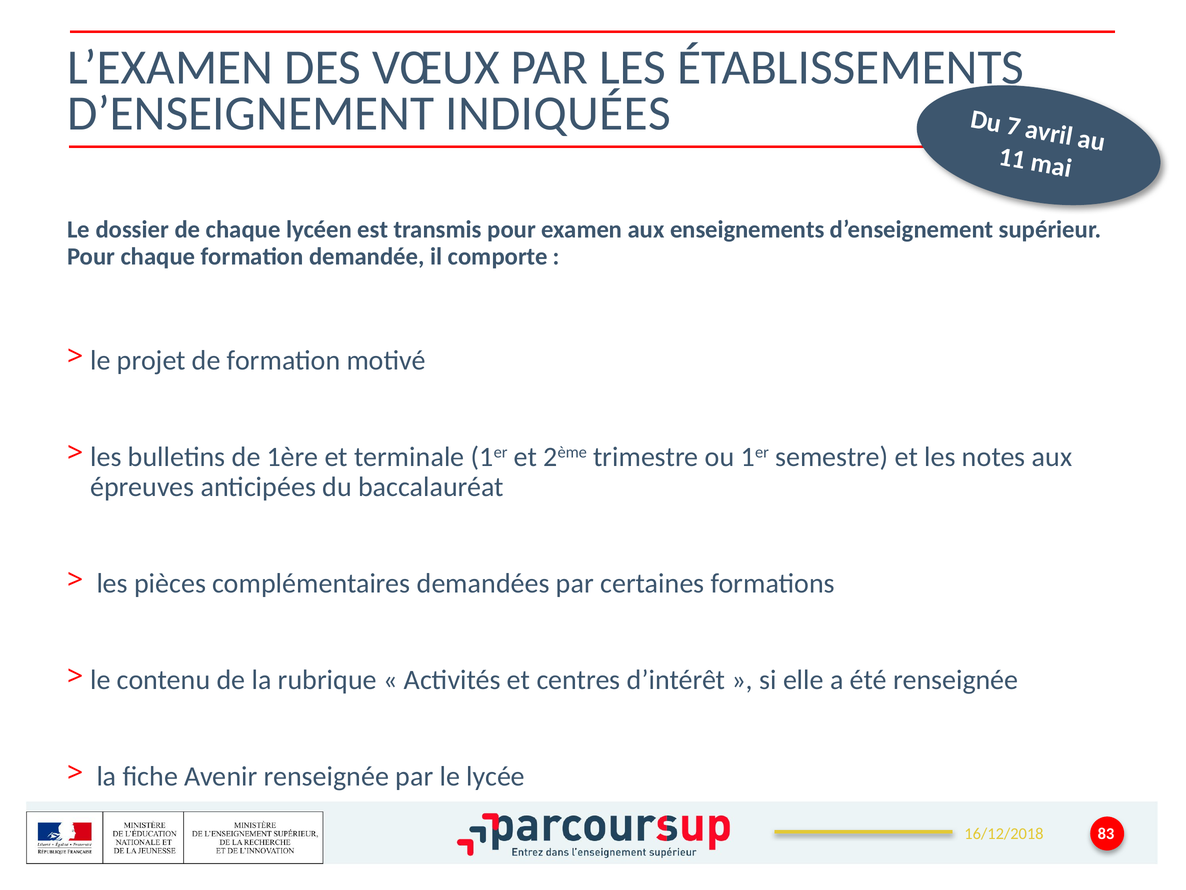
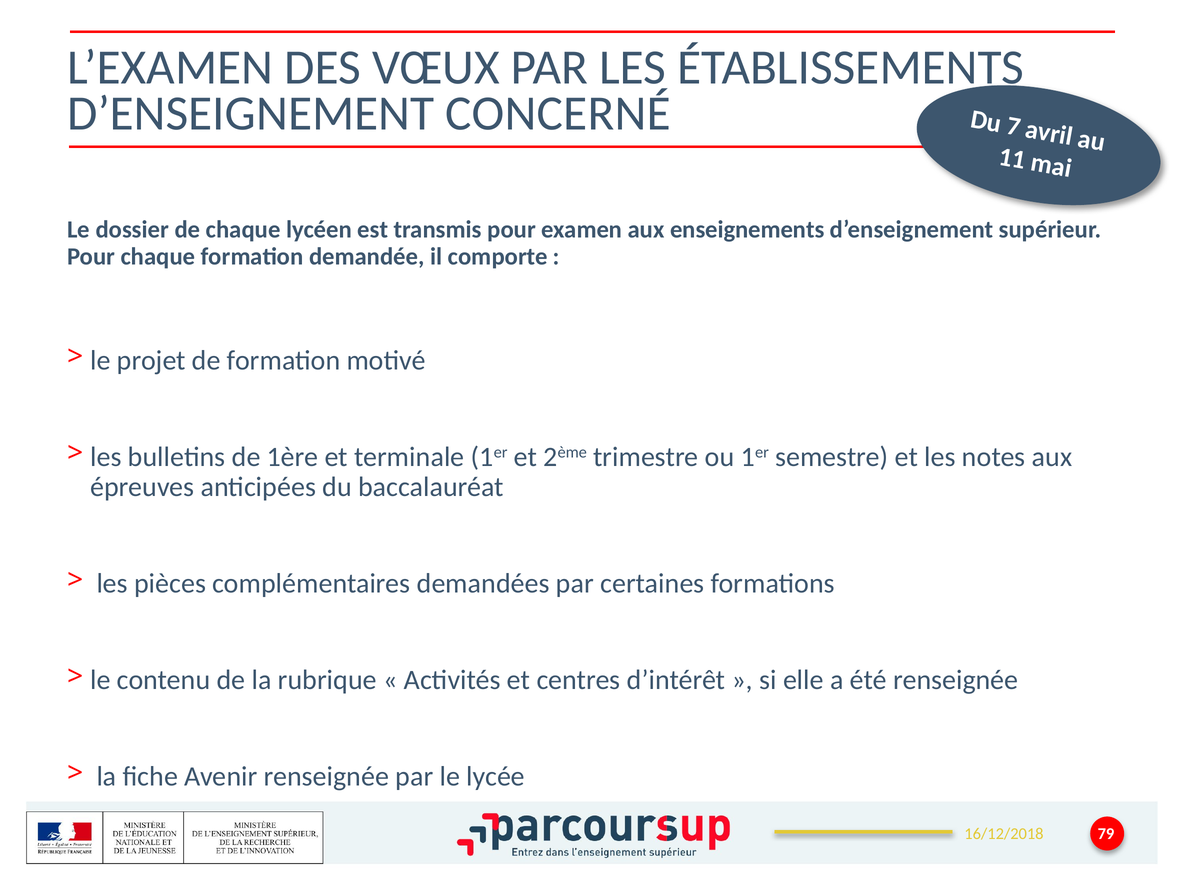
INDIQUÉES: INDIQUÉES -> CONCERNÉ
83: 83 -> 79
